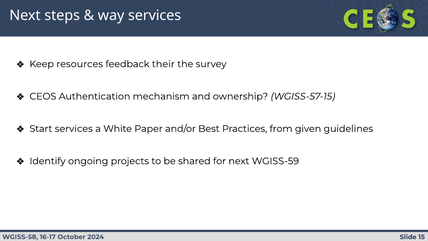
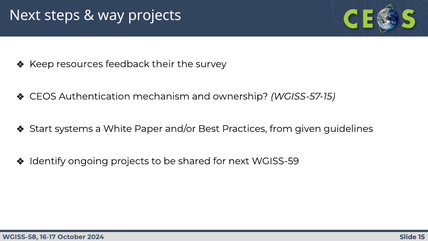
way services: services -> projects
Start services: services -> systems
